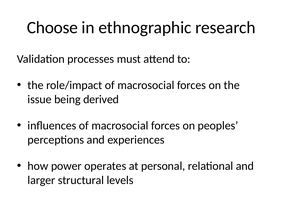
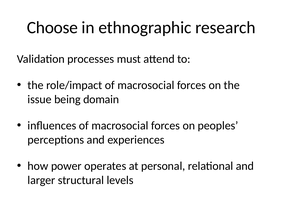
derived: derived -> domain
